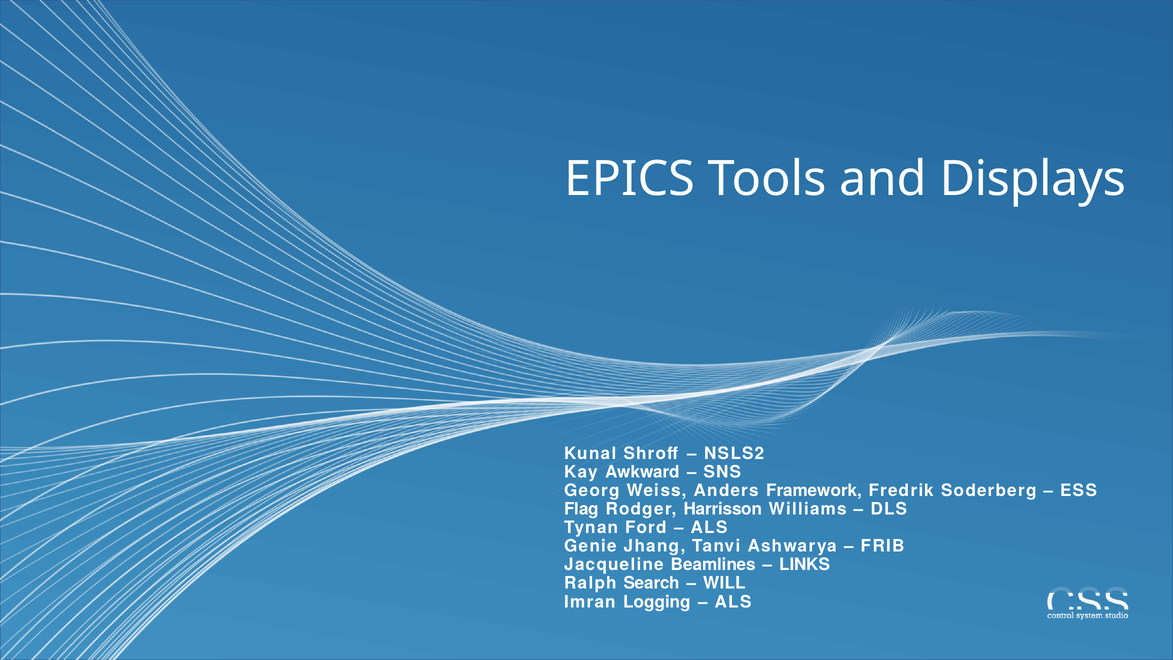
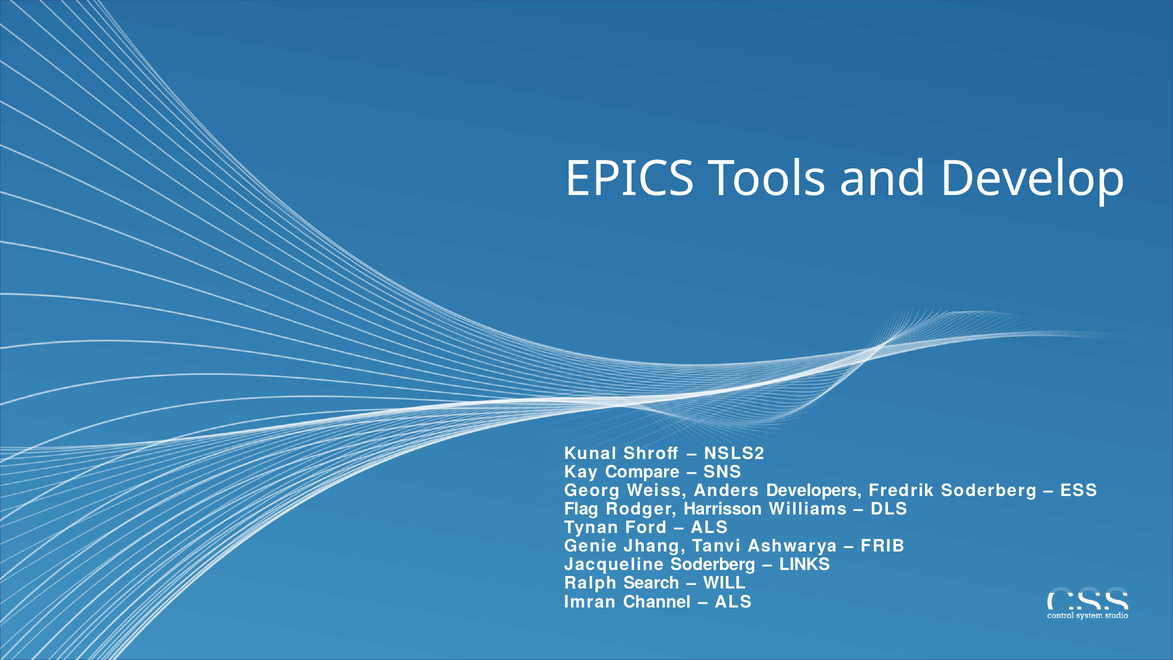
Displays: Displays -> Develop
Awkward: Awkward -> Compare
Framework: Framework -> Developers
Jacqueline Beamlines: Beamlines -> Soderberg
Logging: Logging -> Channel
